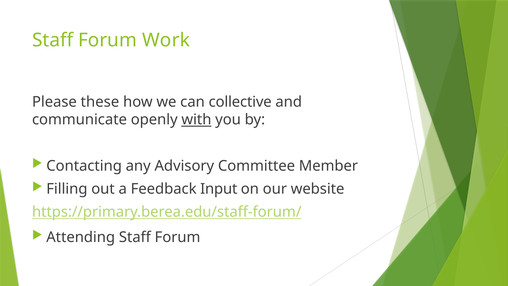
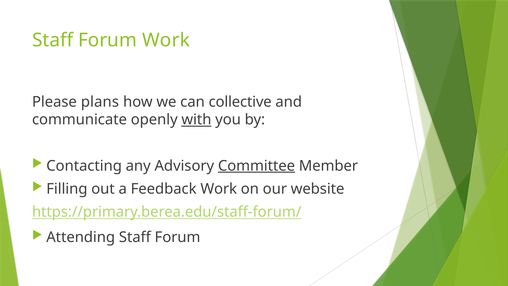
these: these -> plans
Committee underline: none -> present
Feedback Input: Input -> Work
